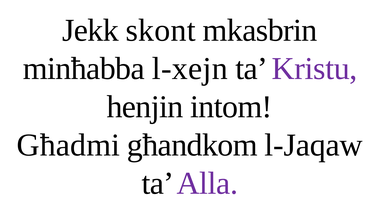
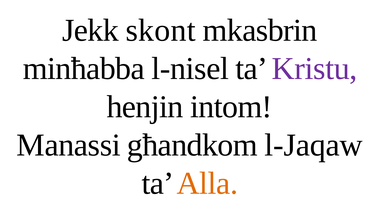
l-xejn: l-xejn -> l-nisel
Għadmi: Għadmi -> Manassi
Alla colour: purple -> orange
